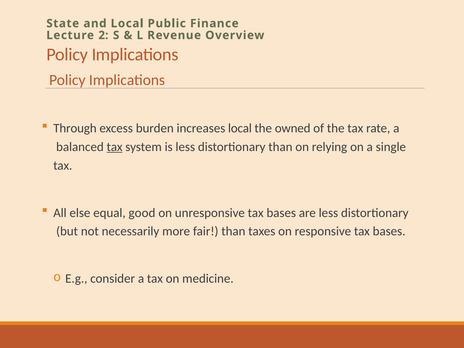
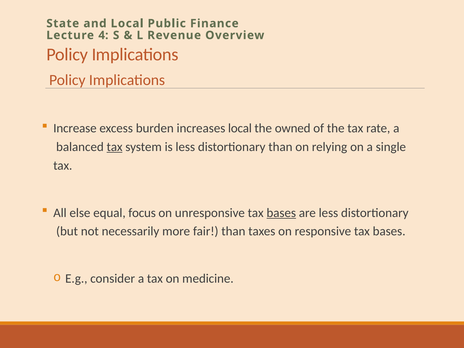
2: 2 -> 4
Through: Through -> Increase
good: good -> focus
bases at (281, 213) underline: none -> present
